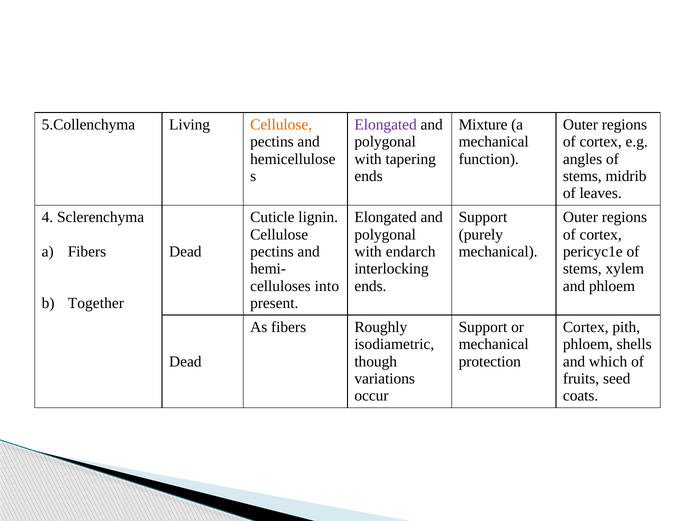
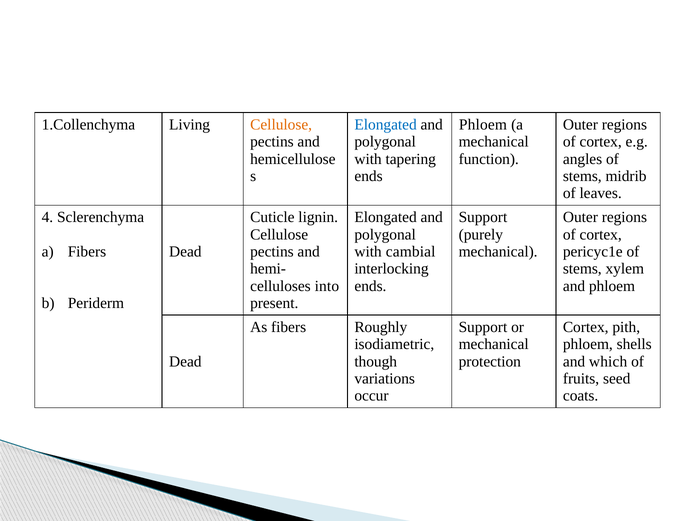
5.Collenchyma: 5.Collenchyma -> 1.Collenchyma
Elongated at (386, 125) colour: purple -> blue
Mixture at (483, 125): Mixture -> Phloem
endarch: endarch -> cambial
Together: Together -> Periderm
